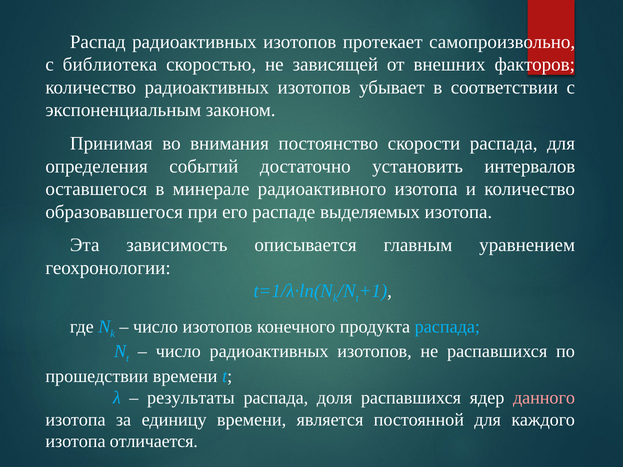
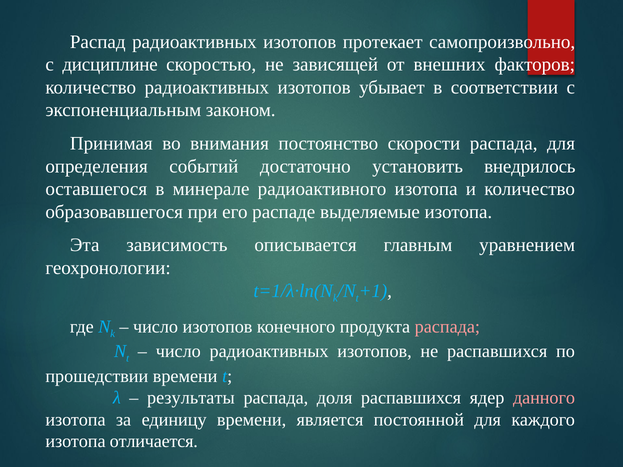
библиотека: библиотека -> дисциплине
интервалов: интервалов -> внедрилось
выделяемых: выделяемых -> выделяемые
распада at (447, 327) colour: light blue -> pink
